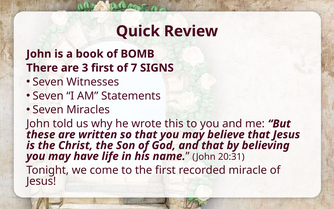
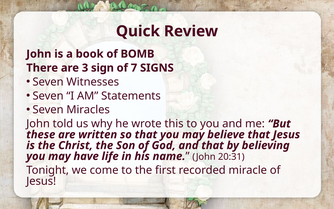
3 first: first -> sign
